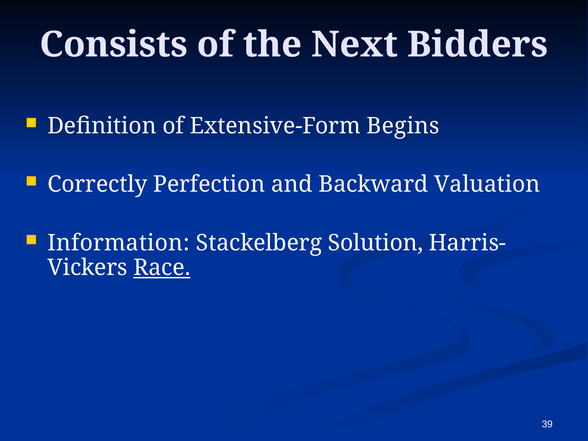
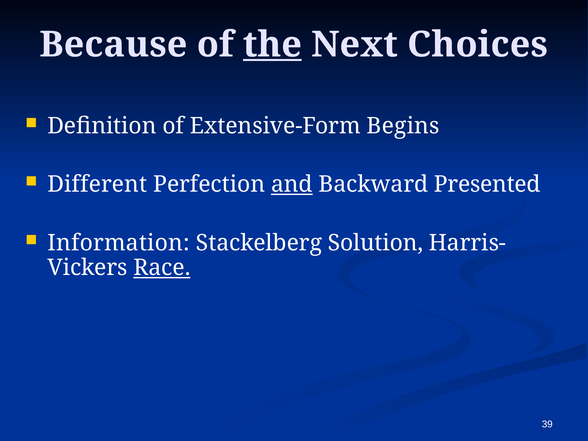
Consists: Consists -> Because
the underline: none -> present
Bidders: Bidders -> Choices
Correctly: Correctly -> Different
and underline: none -> present
Valuation: Valuation -> Presented
